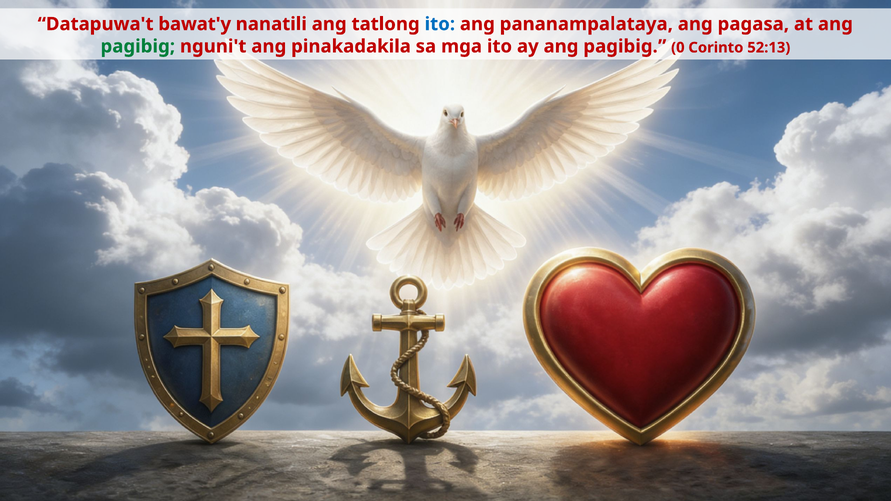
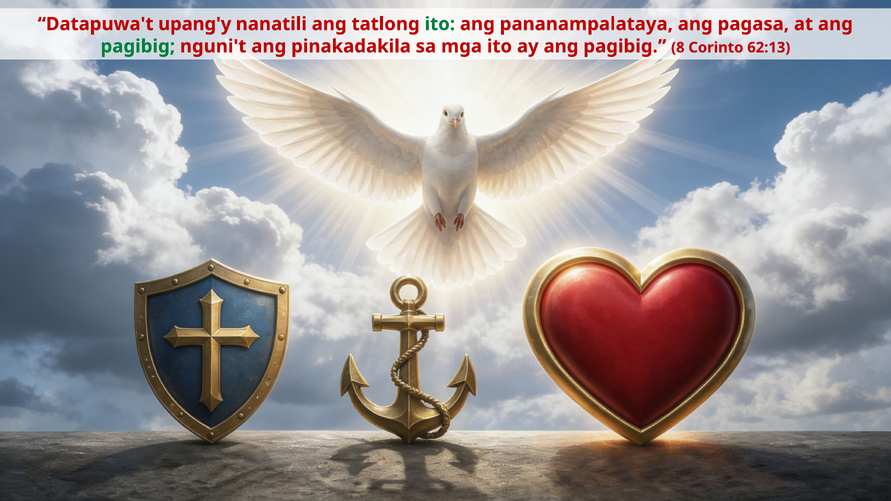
bawat'y: bawat'y -> upang'y
ito at (440, 24) colour: blue -> green
0: 0 -> 8
52:13: 52:13 -> 62:13
